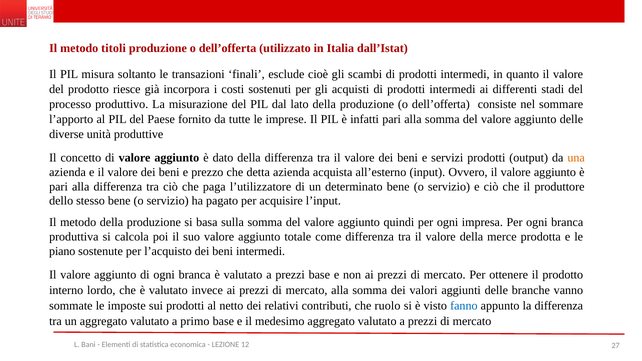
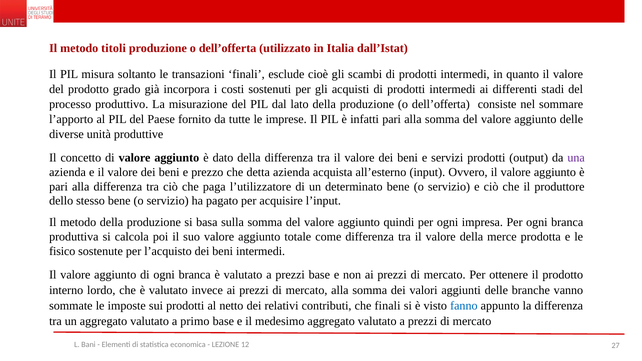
riesce: riesce -> grado
una colour: orange -> purple
piano: piano -> fisico
che ruolo: ruolo -> finali
